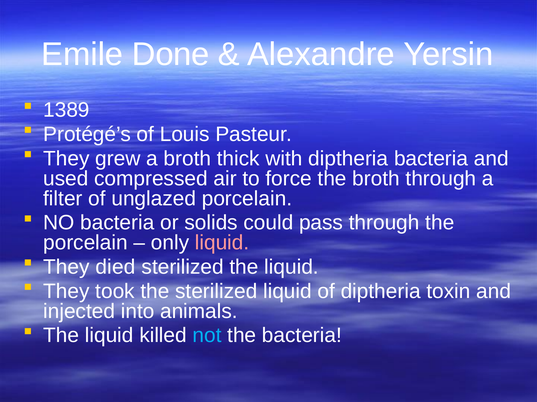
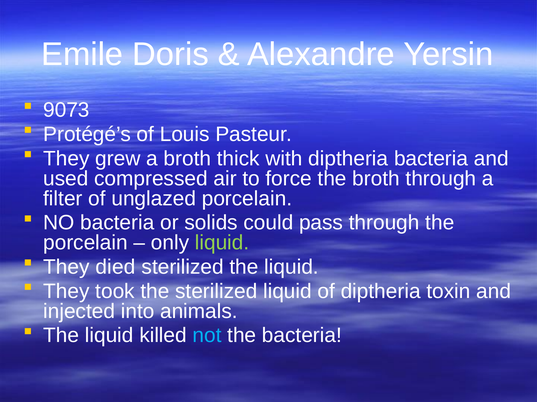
Done: Done -> Doris
1389: 1389 -> 9073
liquid at (222, 243) colour: pink -> light green
